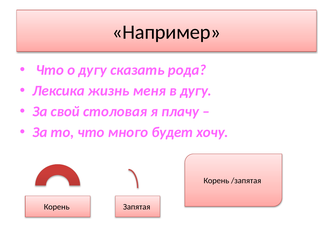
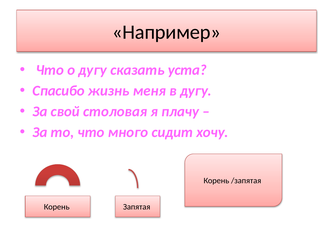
рода: рода -> уста
Лексика: Лексика -> Спасибо
будет: будет -> сидит
